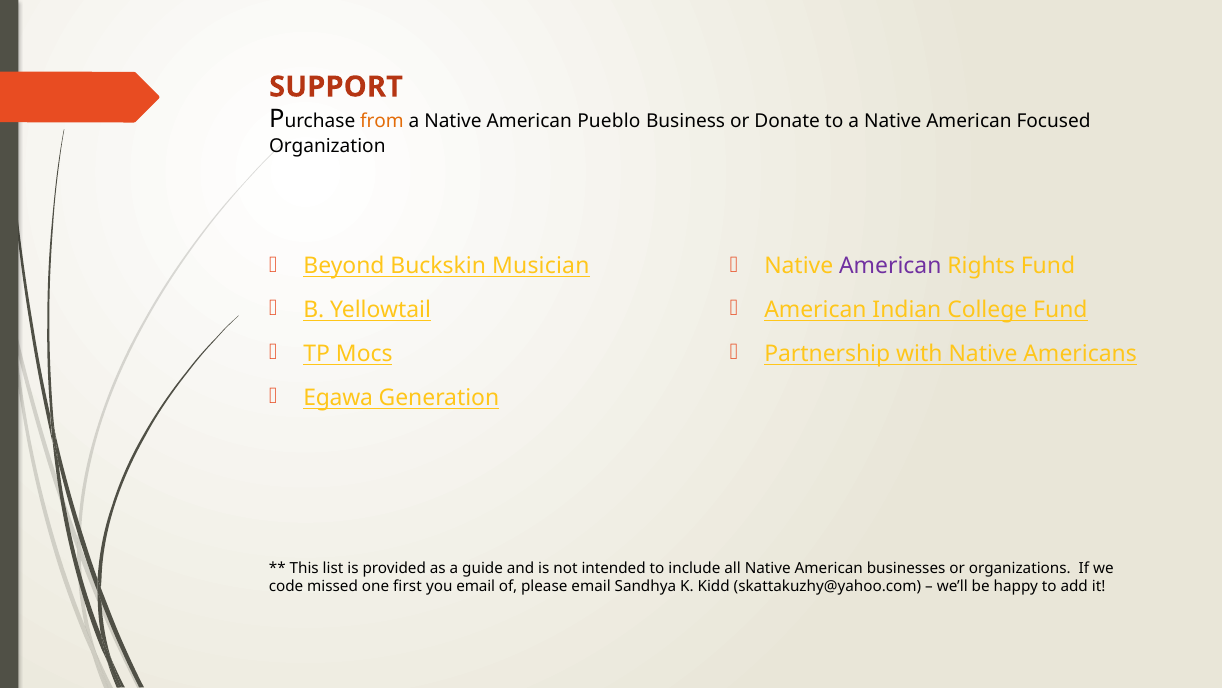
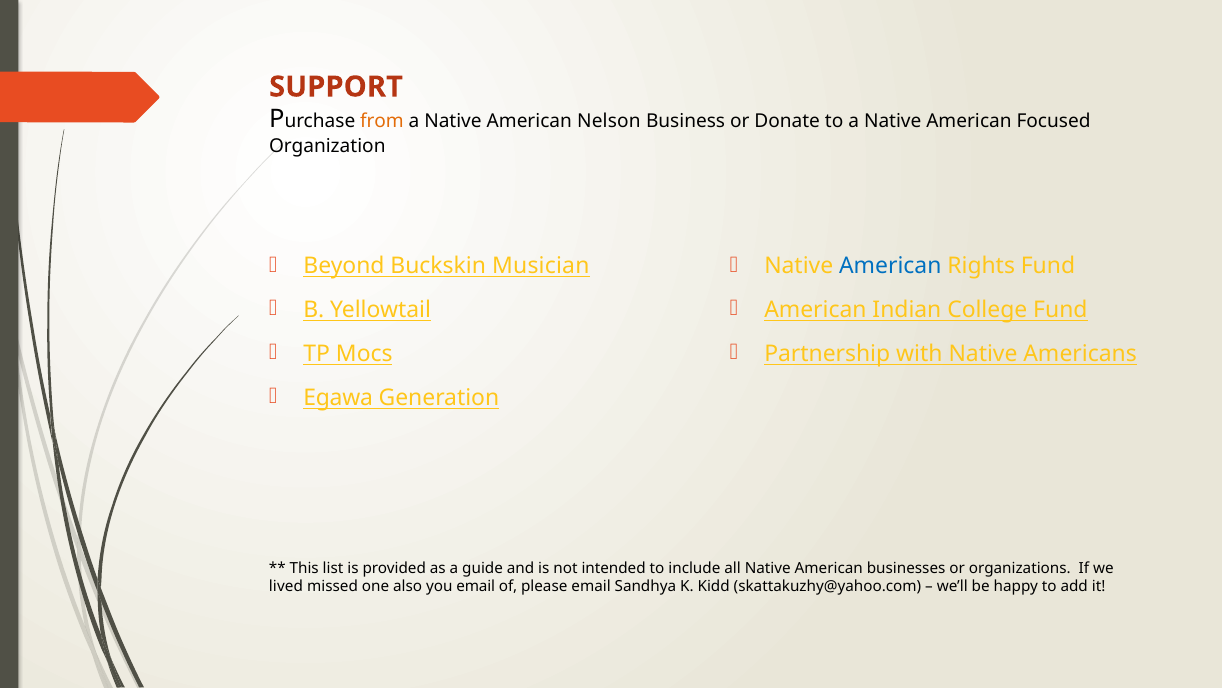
Pueblo: Pueblo -> Nelson
American at (890, 266) colour: purple -> blue
code: code -> lived
first: first -> also
